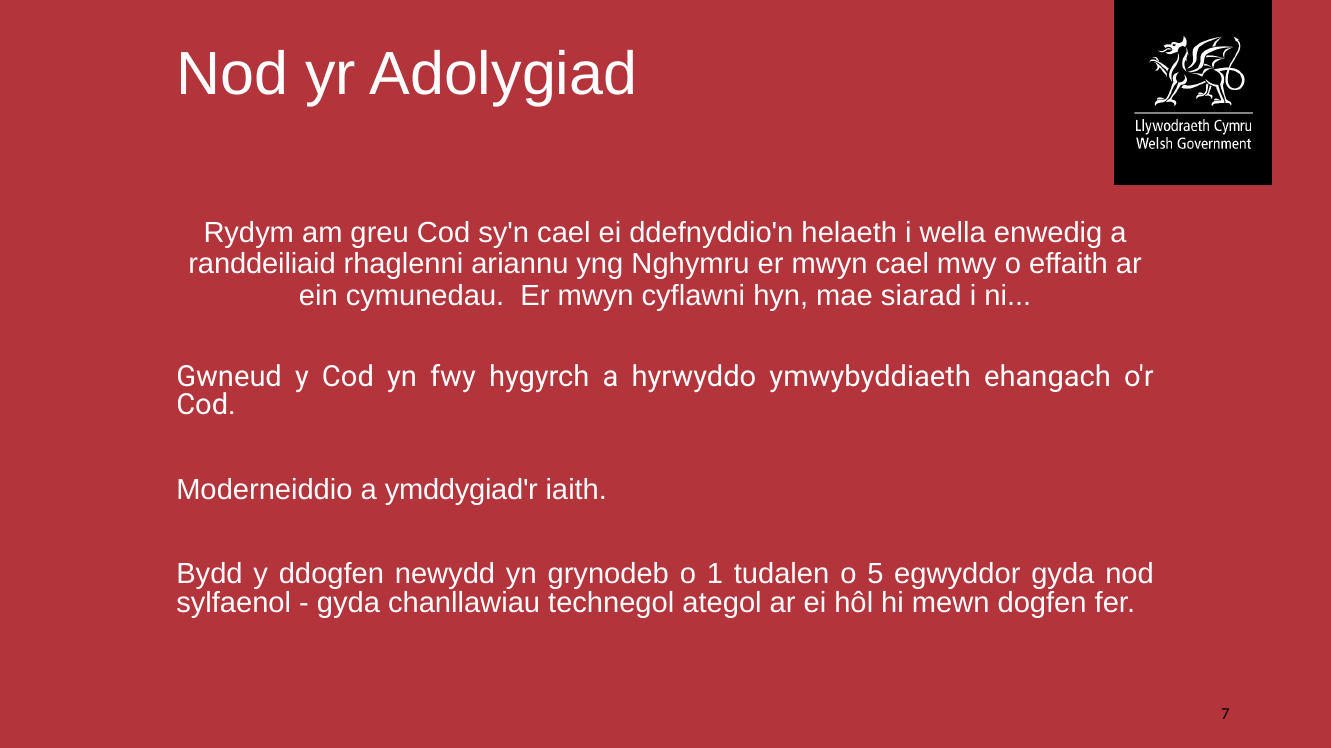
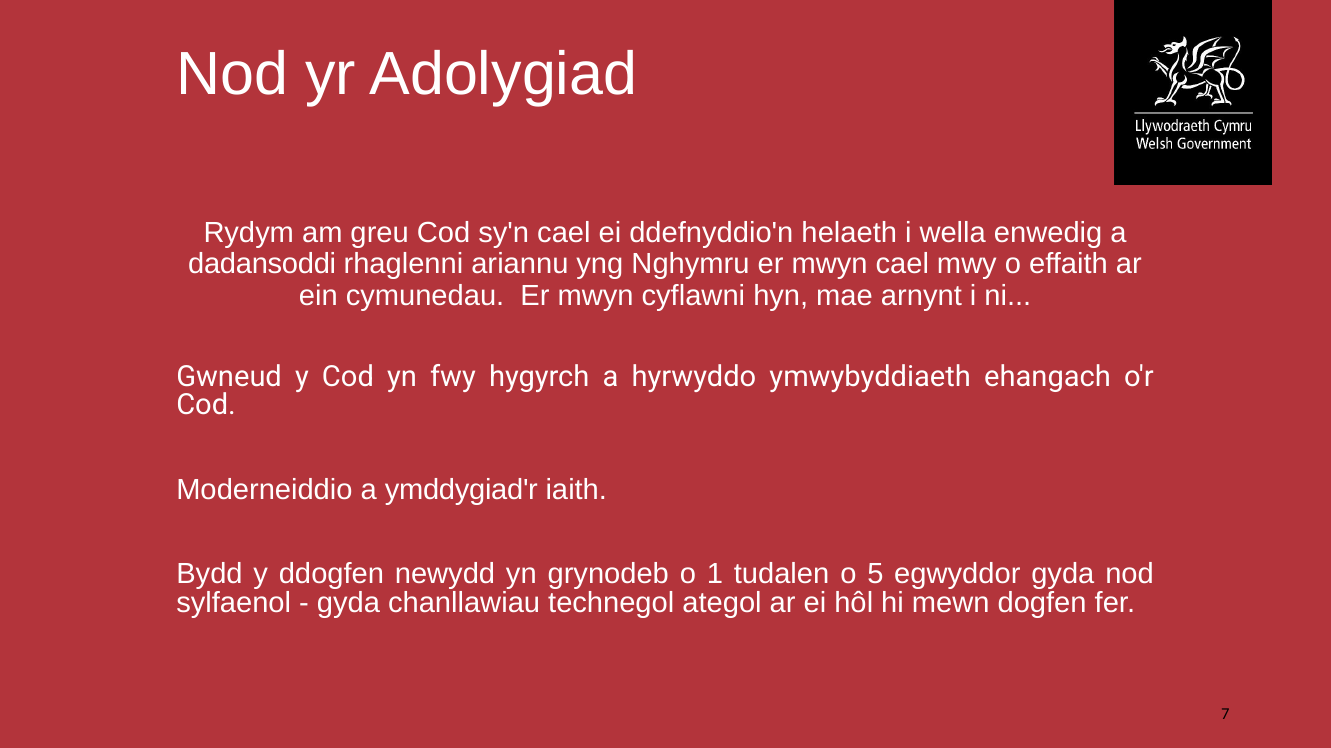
randdeiliaid: randdeiliaid -> dadansoddi
siarad: siarad -> arnynt
